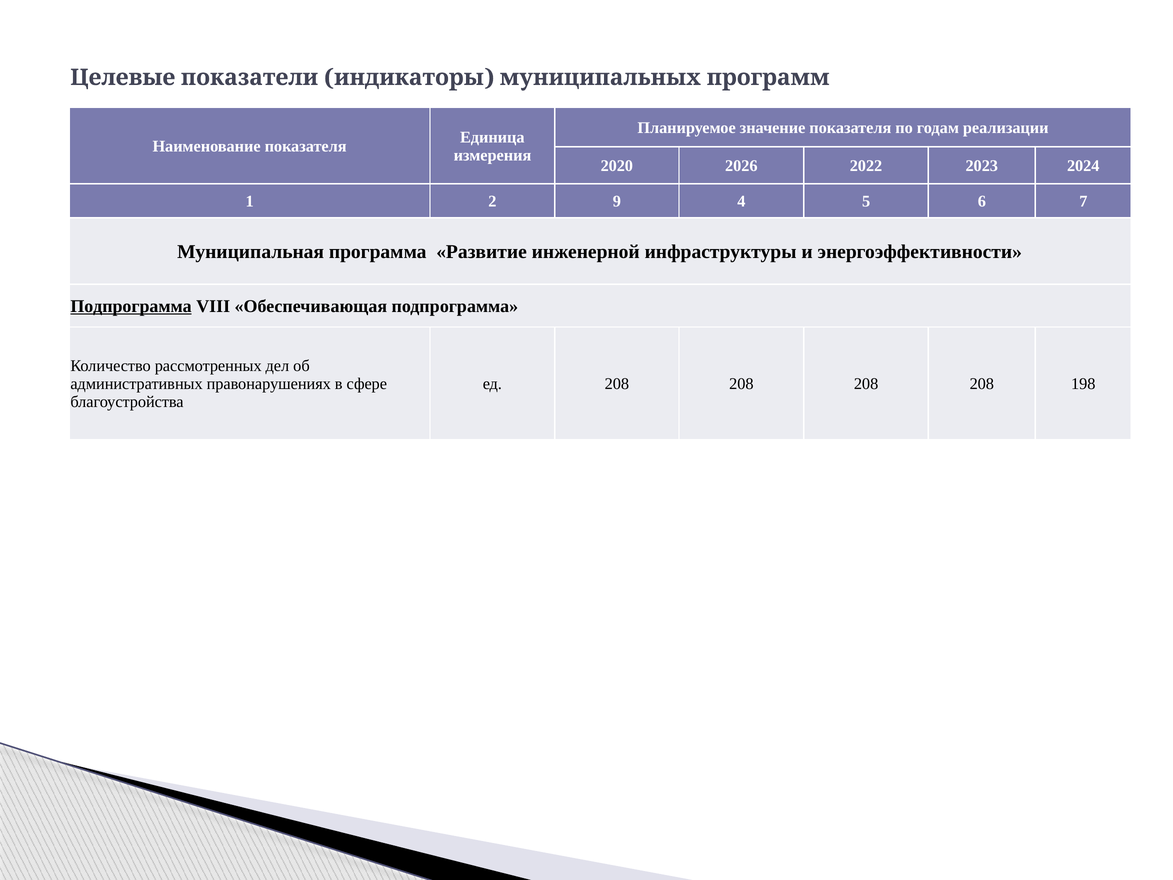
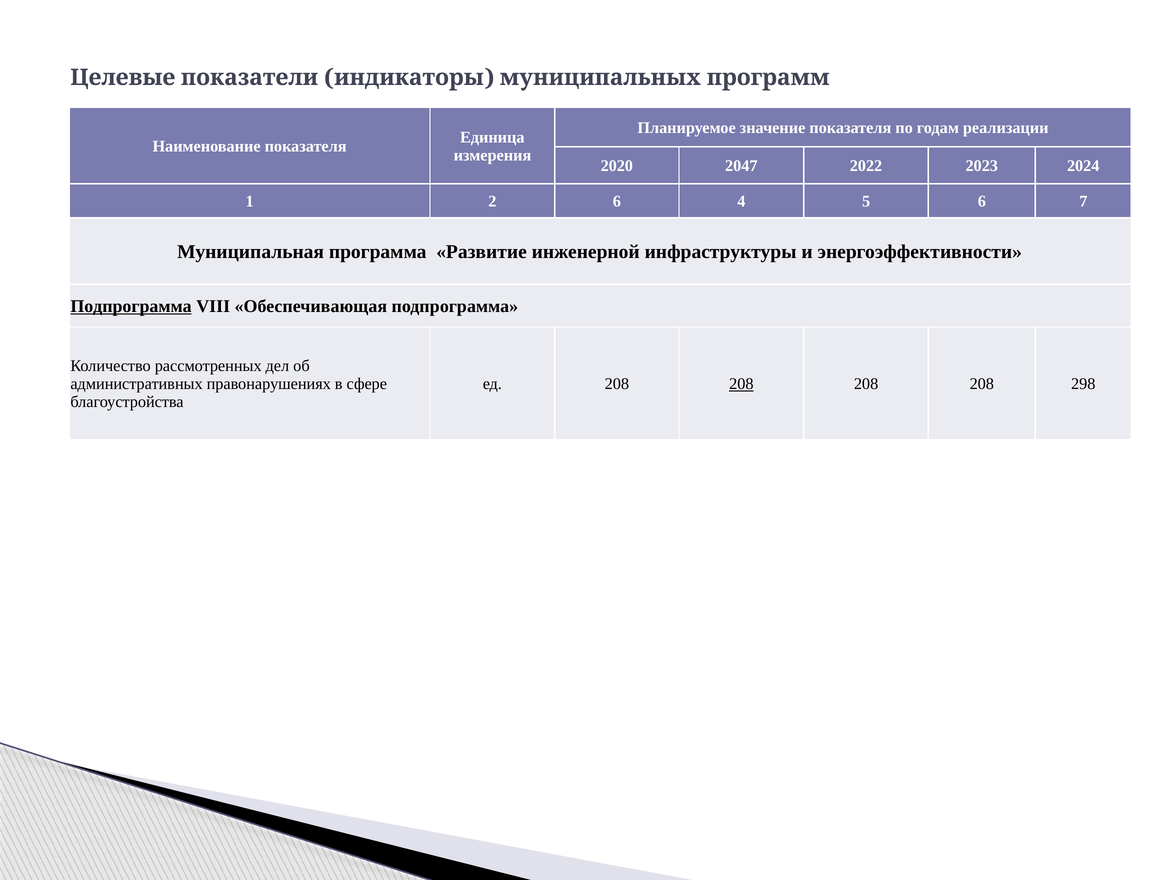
2026: 2026 -> 2047
2 9: 9 -> 6
208 at (741, 384) underline: none -> present
198: 198 -> 298
